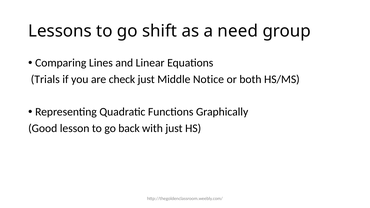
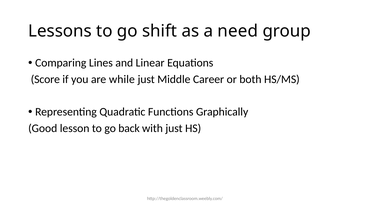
Trials: Trials -> Score
check: check -> while
Notice: Notice -> Career
